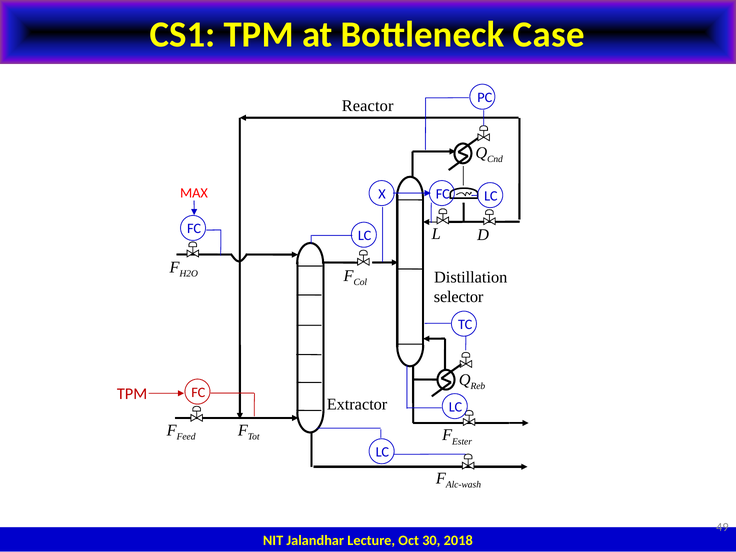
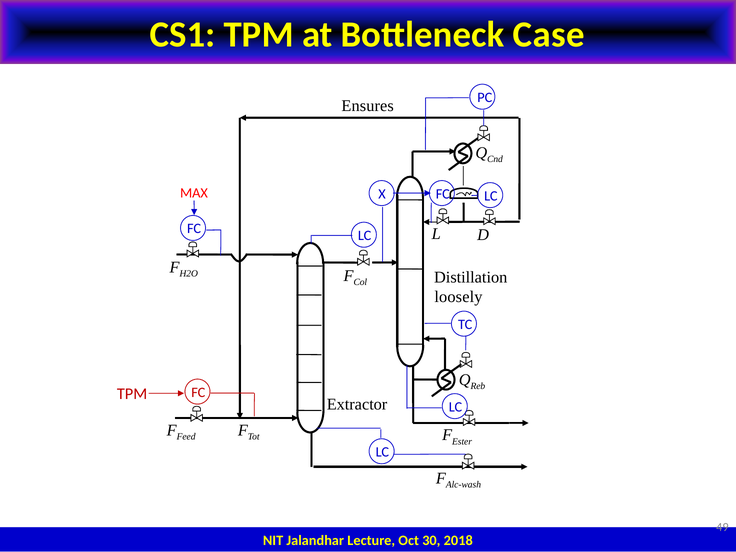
Reactor: Reactor -> Ensures
selector: selector -> loosely
